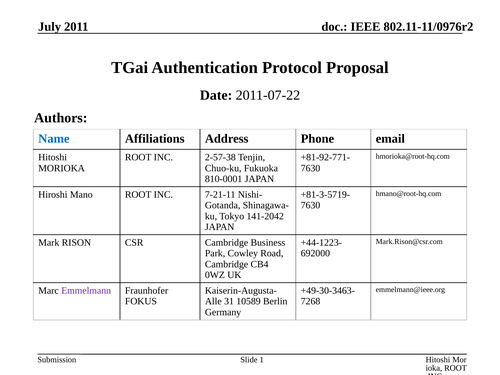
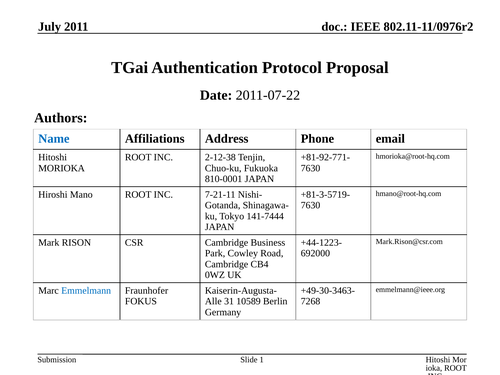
2-57-38: 2-57-38 -> 2-12-38
141-2042: 141-2042 -> 141-7444
Emmelmann colour: purple -> blue
